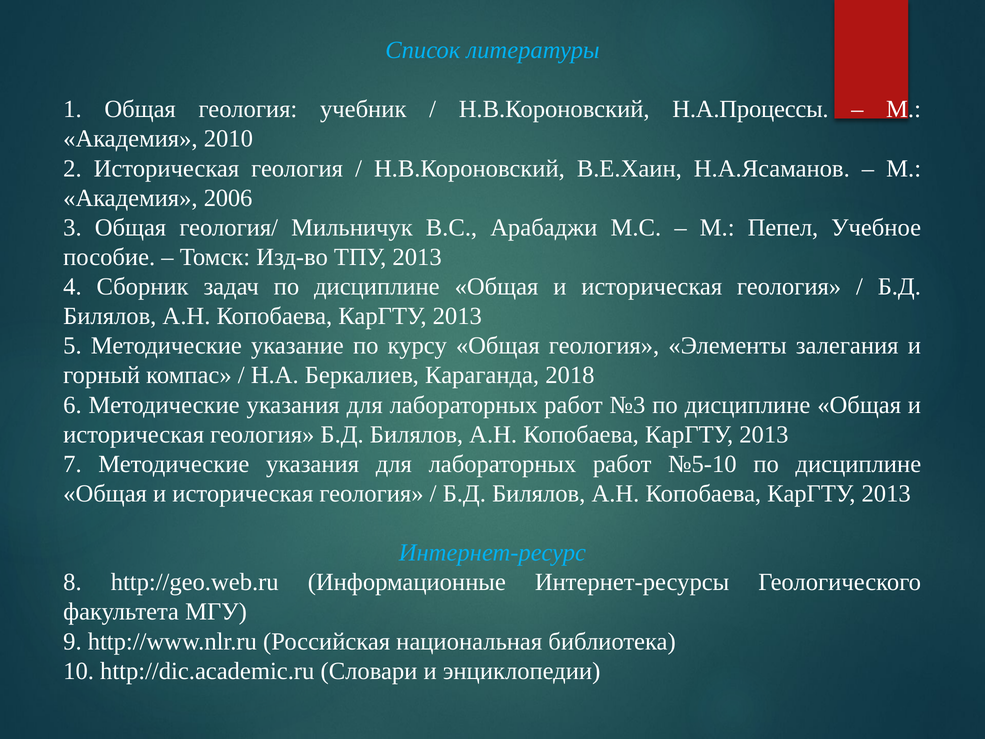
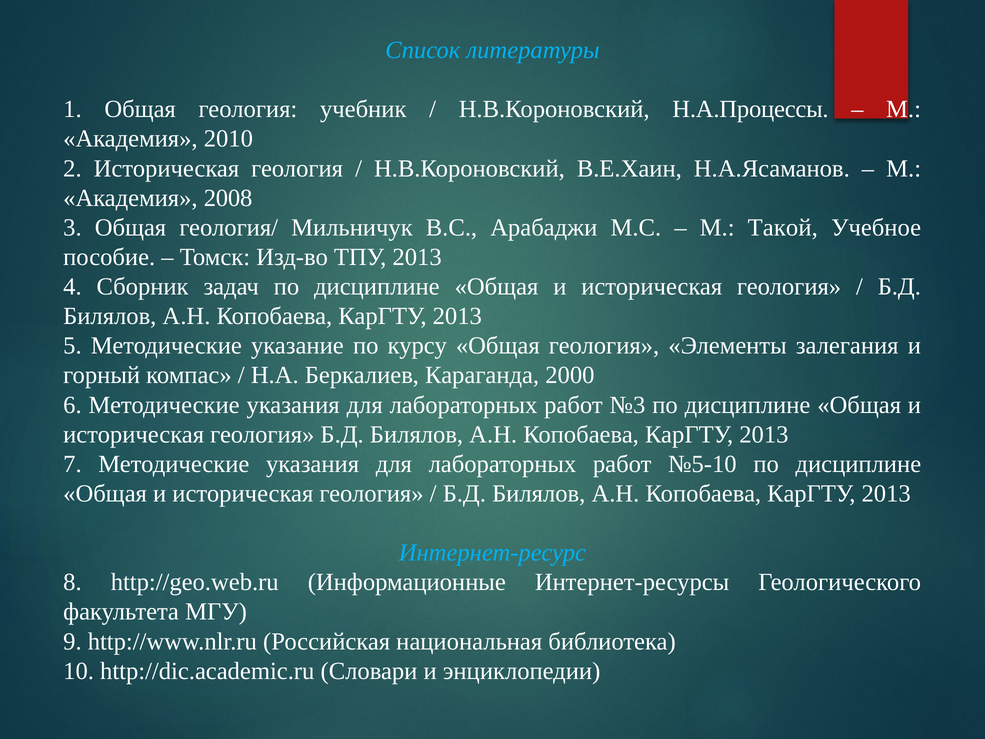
2006: 2006 -> 2008
Пепел: Пепел -> Такой
2018: 2018 -> 2000
